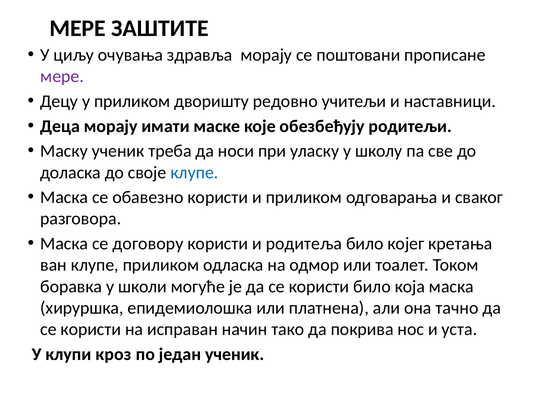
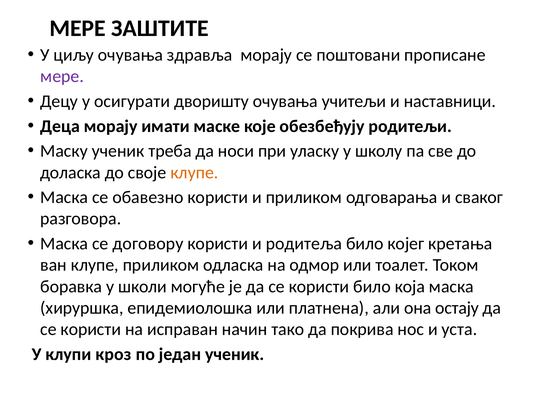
у приликом: приликом -> осигурати
дворишту редовно: редовно -> очувања
клупе at (194, 172) colour: blue -> orange
тачно: тачно -> остају
